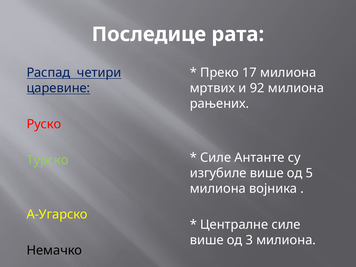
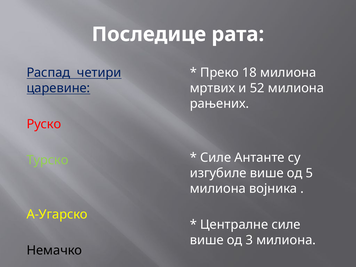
17: 17 -> 18
92: 92 -> 52
